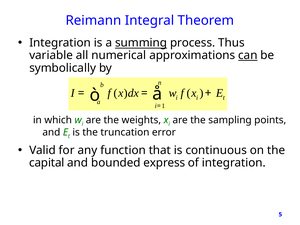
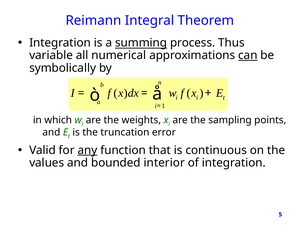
any underline: none -> present
capital: capital -> values
express: express -> interior
